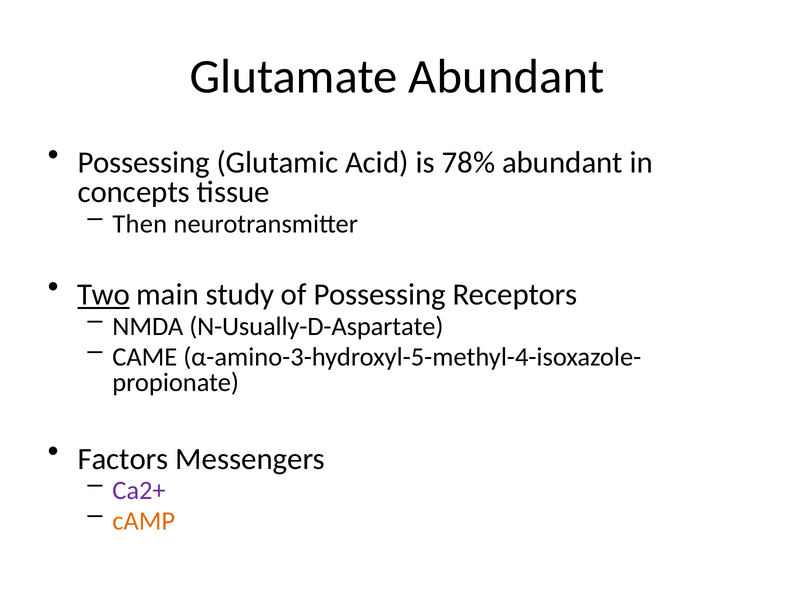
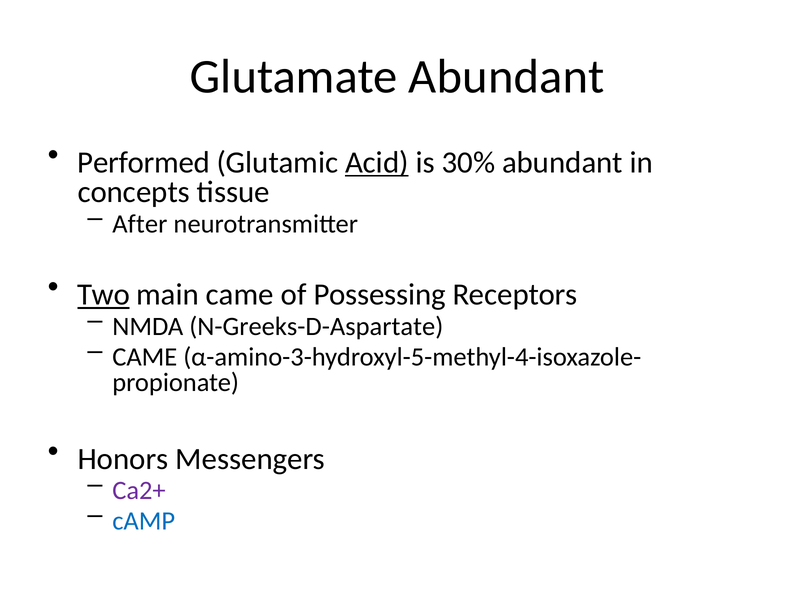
Possessing at (144, 163): Possessing -> Performed
Acid underline: none -> present
78%: 78% -> 30%
Then: Then -> After
main study: study -> came
N-Usually-D-Aspartate: N-Usually-D-Aspartate -> N-Greeks-D-Aspartate
Factors: Factors -> Honors
cAMP colour: orange -> blue
